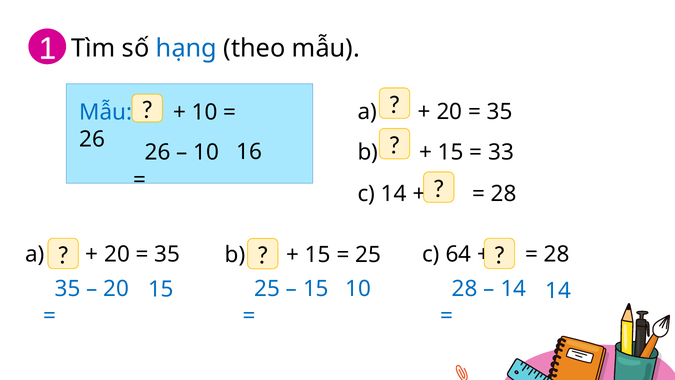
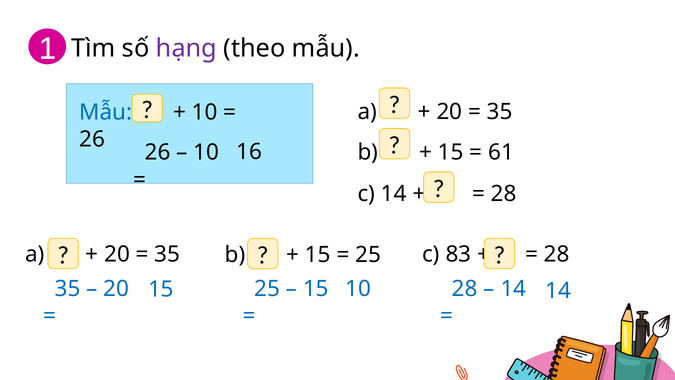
hạng colour: blue -> purple
33: 33 -> 61
64: 64 -> 83
